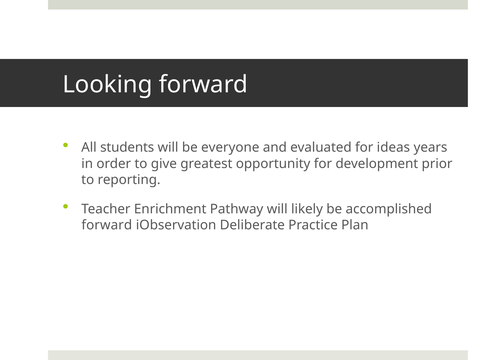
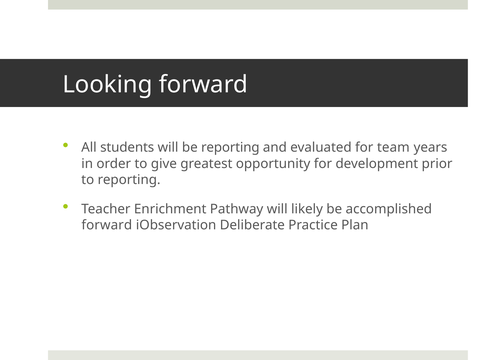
be everyone: everyone -> reporting
ideas: ideas -> team
